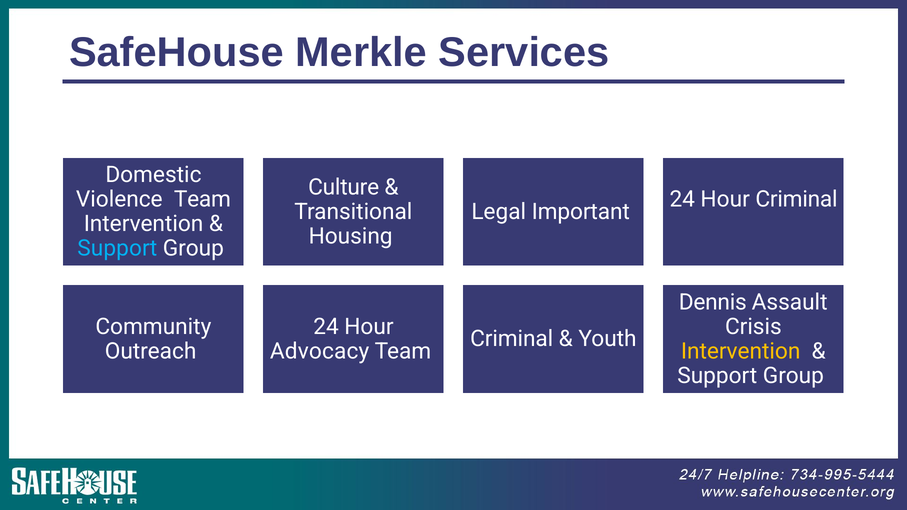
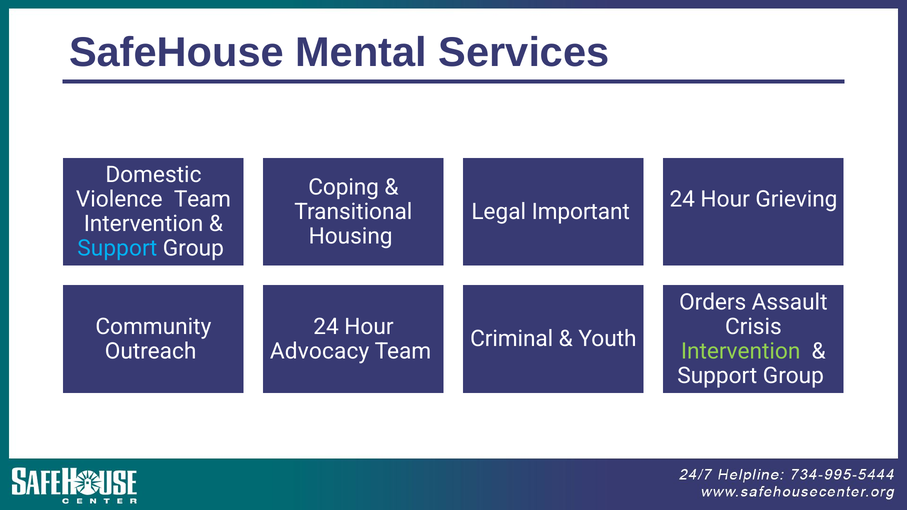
Merkle: Merkle -> Mental
Culture: Culture -> Coping
Hour Criminal: Criminal -> Grieving
Dennis: Dennis -> Orders
Intervention at (741, 351) colour: yellow -> light green
